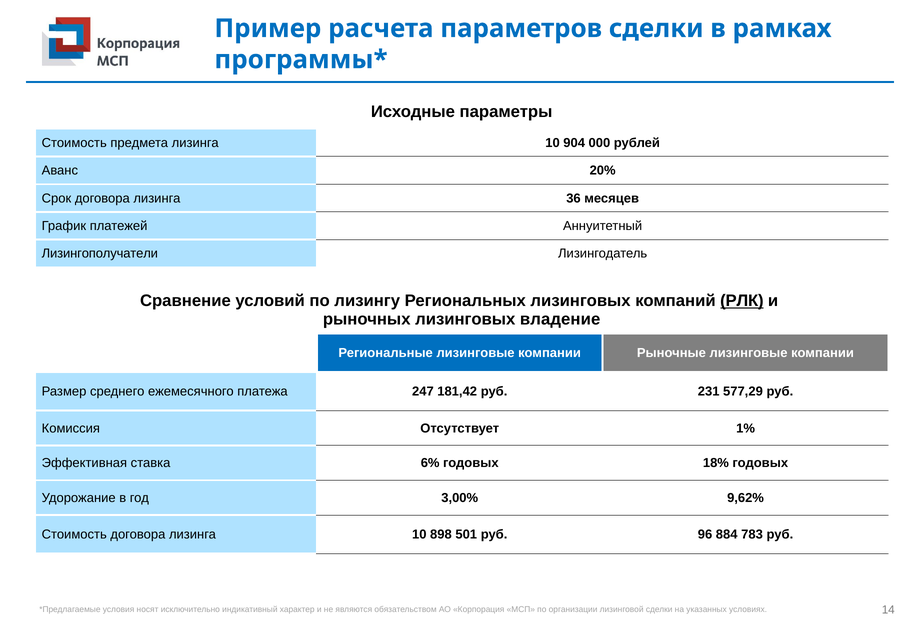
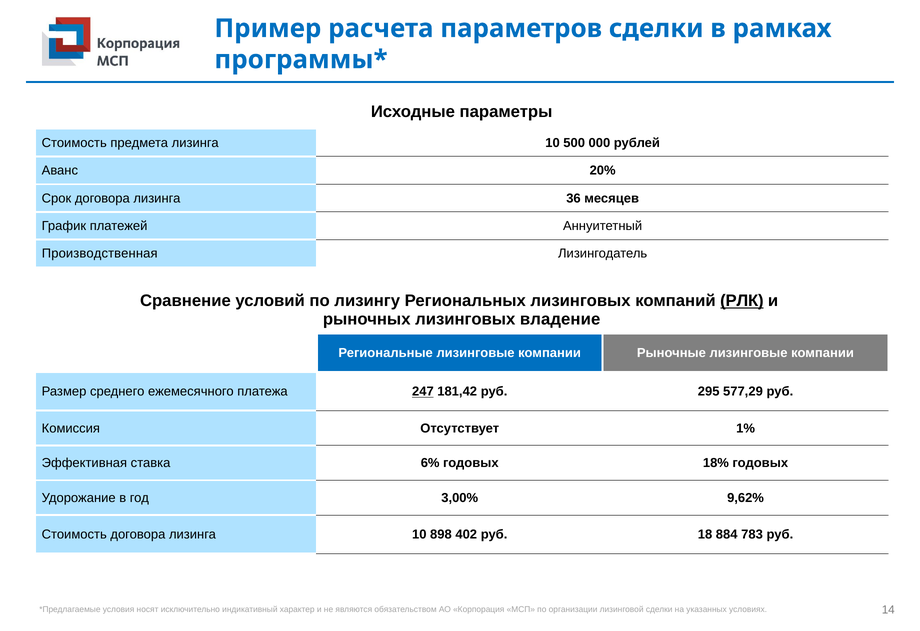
904: 904 -> 500
Лизингополучатели: Лизингополучатели -> Производственная
247 underline: none -> present
231: 231 -> 295
501: 501 -> 402
96: 96 -> 18
